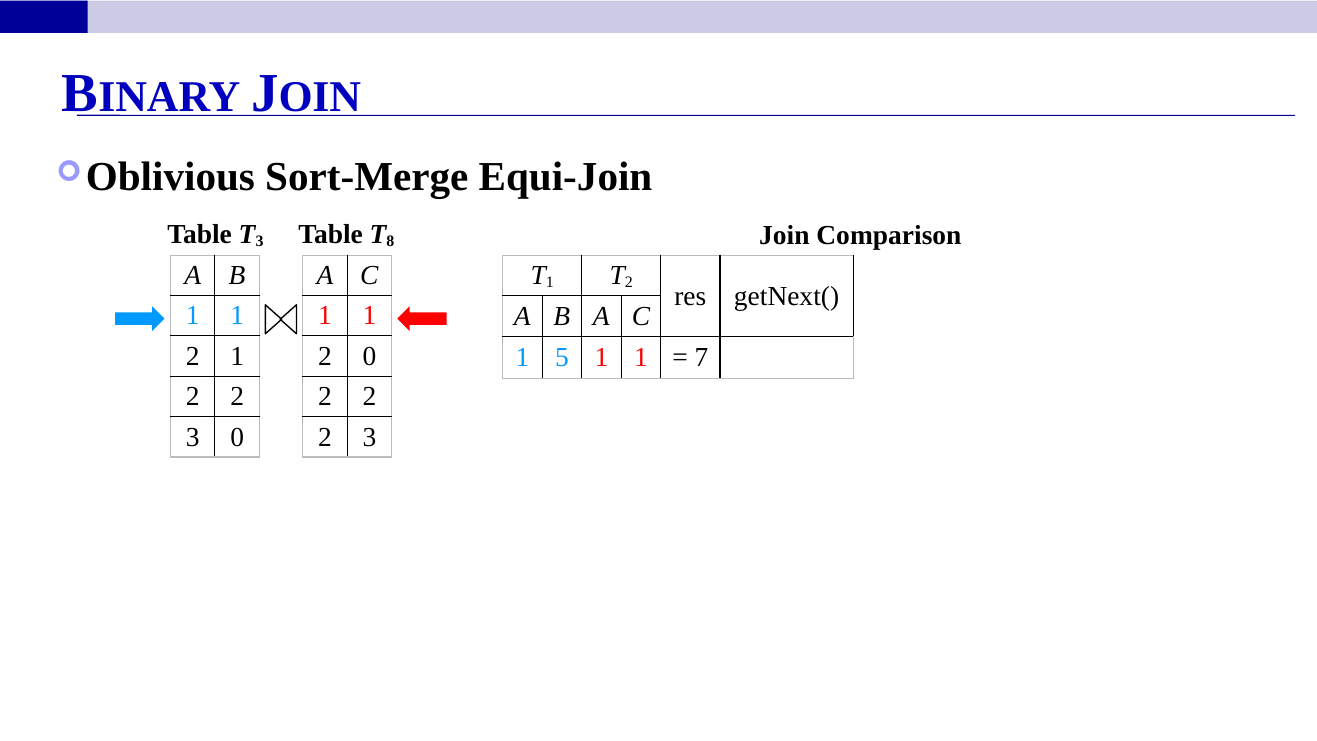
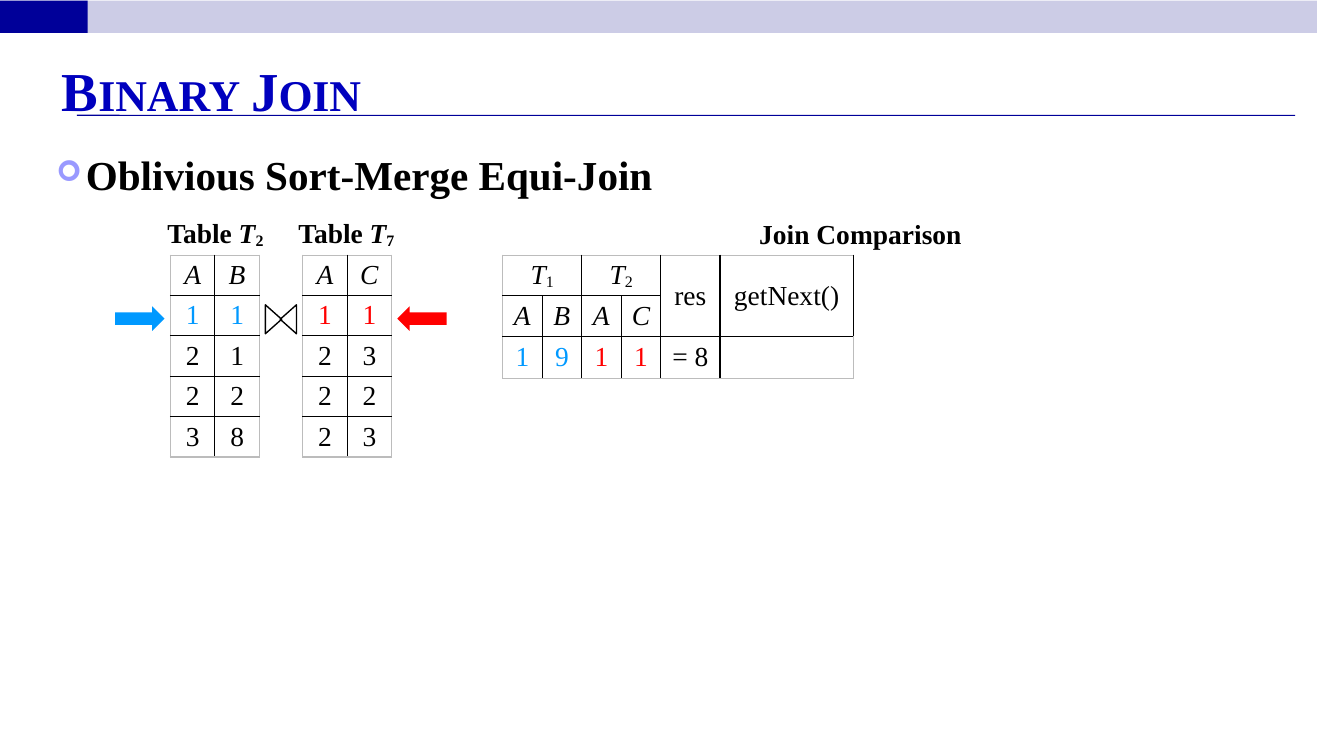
3 at (259, 241): 3 -> 2
8: 8 -> 7
0 at (369, 356): 0 -> 3
5: 5 -> 9
7 at (701, 358): 7 -> 8
3 0: 0 -> 8
